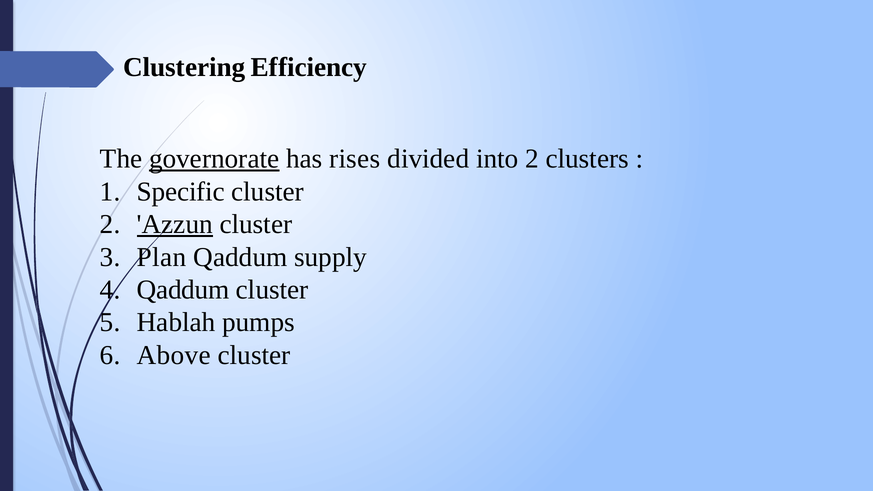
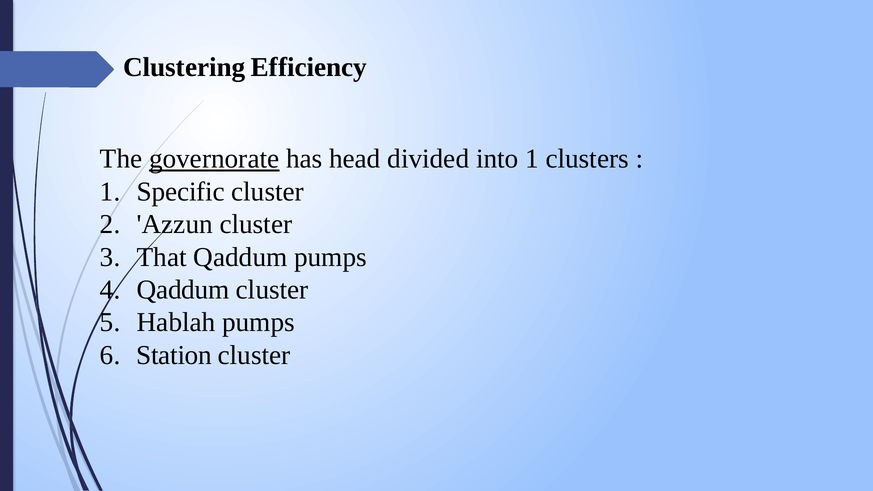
rises: rises -> head
into 2: 2 -> 1
Azzun underline: present -> none
Plan: Plan -> That
Qaddum supply: supply -> pumps
Above: Above -> Station
